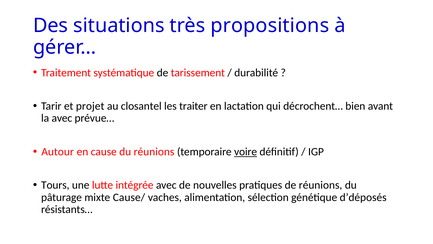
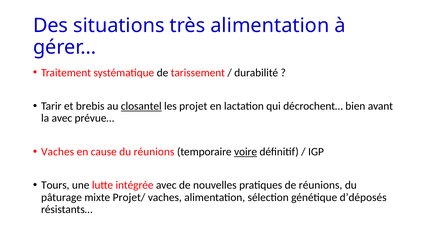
très propositions: propositions -> alimentation
projet: projet -> brebis
closantel underline: none -> present
traiter: traiter -> projet
Autour at (58, 151): Autour -> Vaches
Cause/: Cause/ -> Projet/
